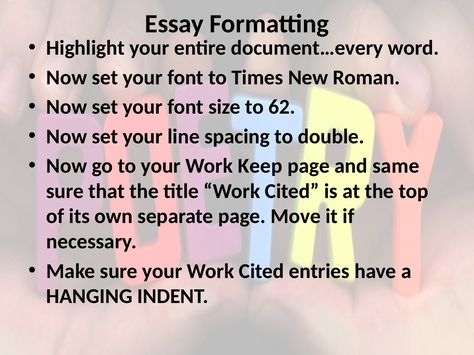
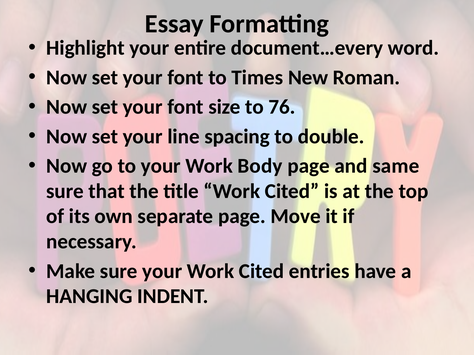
62: 62 -> 76
Keep: Keep -> Body
